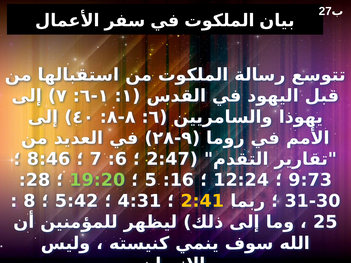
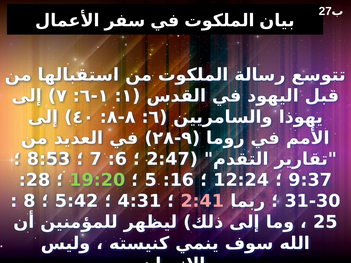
8:46: 8:46 -> 8:53
9:73: 9:73 -> 9:37
2:41 colour: yellow -> pink
